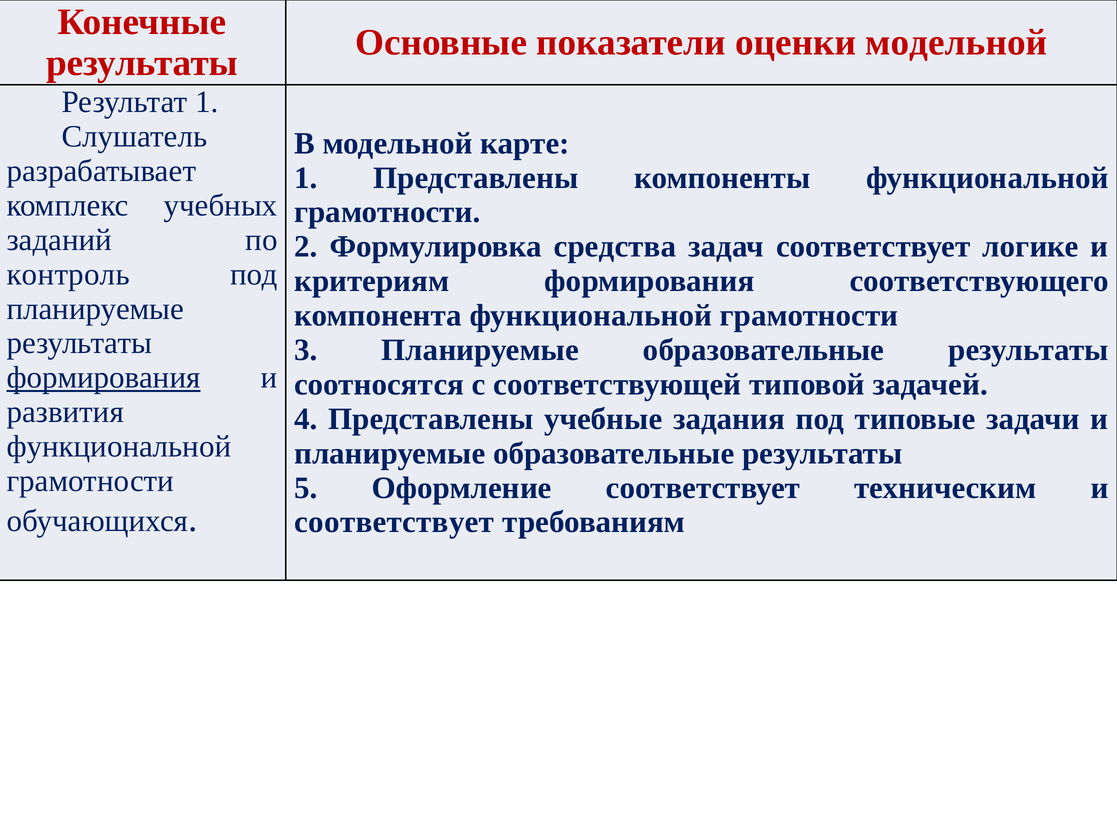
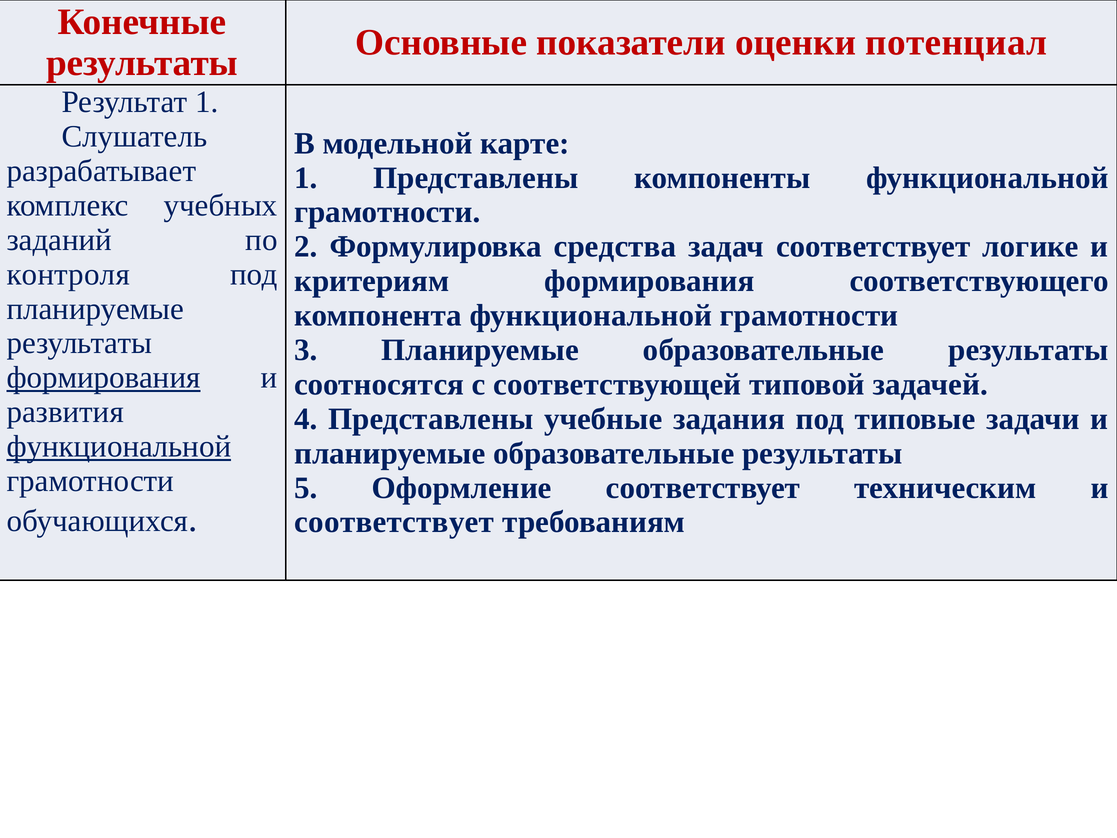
оценки модельной: модельной -> потенциал
контроль: контроль -> контроля
функциональной at (119, 446) underline: none -> present
